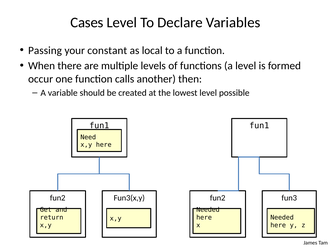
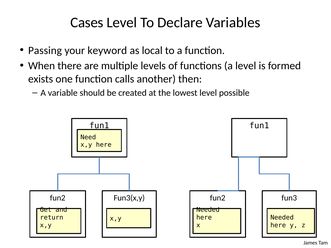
constant: constant -> keyword
occur: occur -> exists
